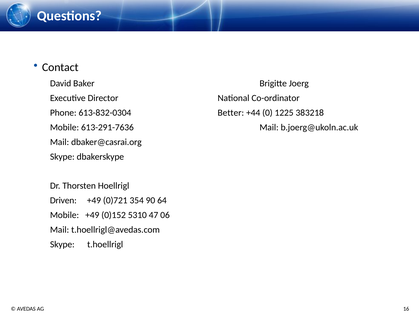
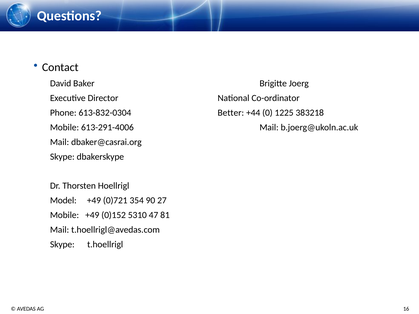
613-291-7636: 613-291-7636 -> 613-291-4006
Driven: Driven -> Model
64: 64 -> 27
06: 06 -> 81
